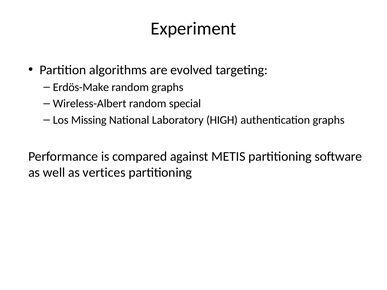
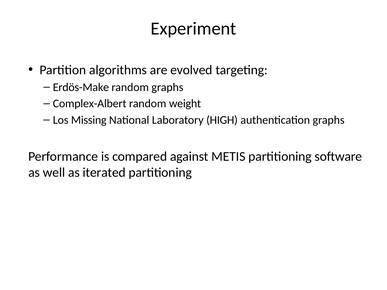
Wireless-Albert: Wireless-Albert -> Complex-Albert
special: special -> weight
vertices: vertices -> iterated
